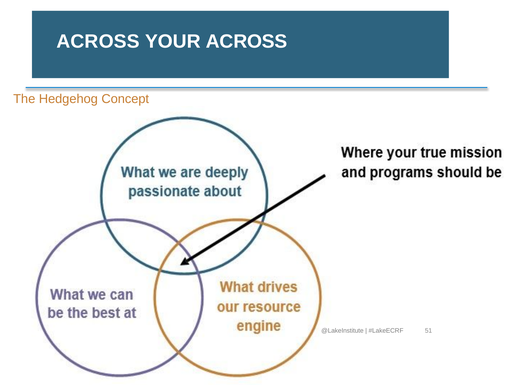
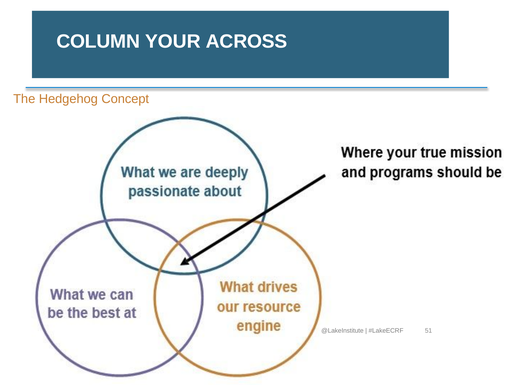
ACROSS at (98, 42): ACROSS -> COLUMN
